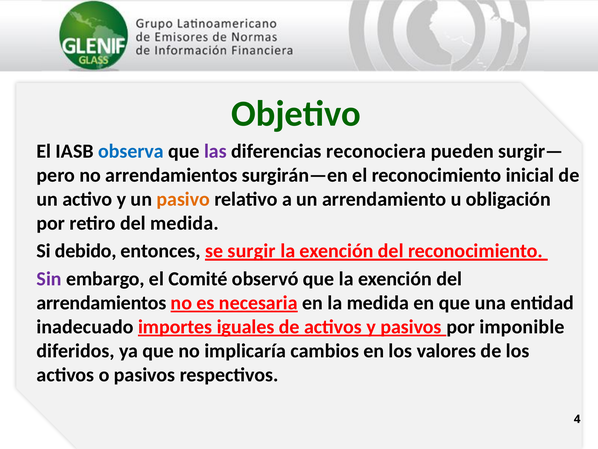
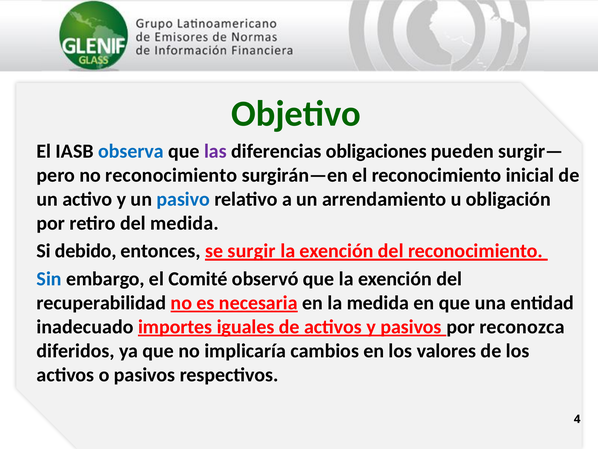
reconociera: reconociera -> obligaciones
no arrendamientos: arrendamientos -> reconocimiento
pasivo colour: orange -> blue
Sin colour: purple -> blue
arrendamientos at (101, 303): arrendamientos -> recuperabilidad
imponible: imponible -> reconozca
